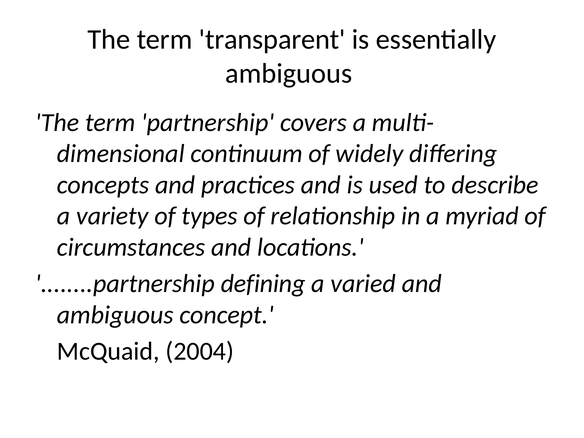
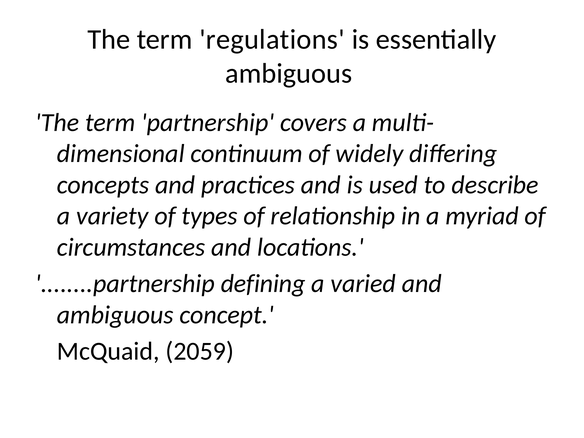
transparent: transparent -> regulations
2004: 2004 -> 2059
